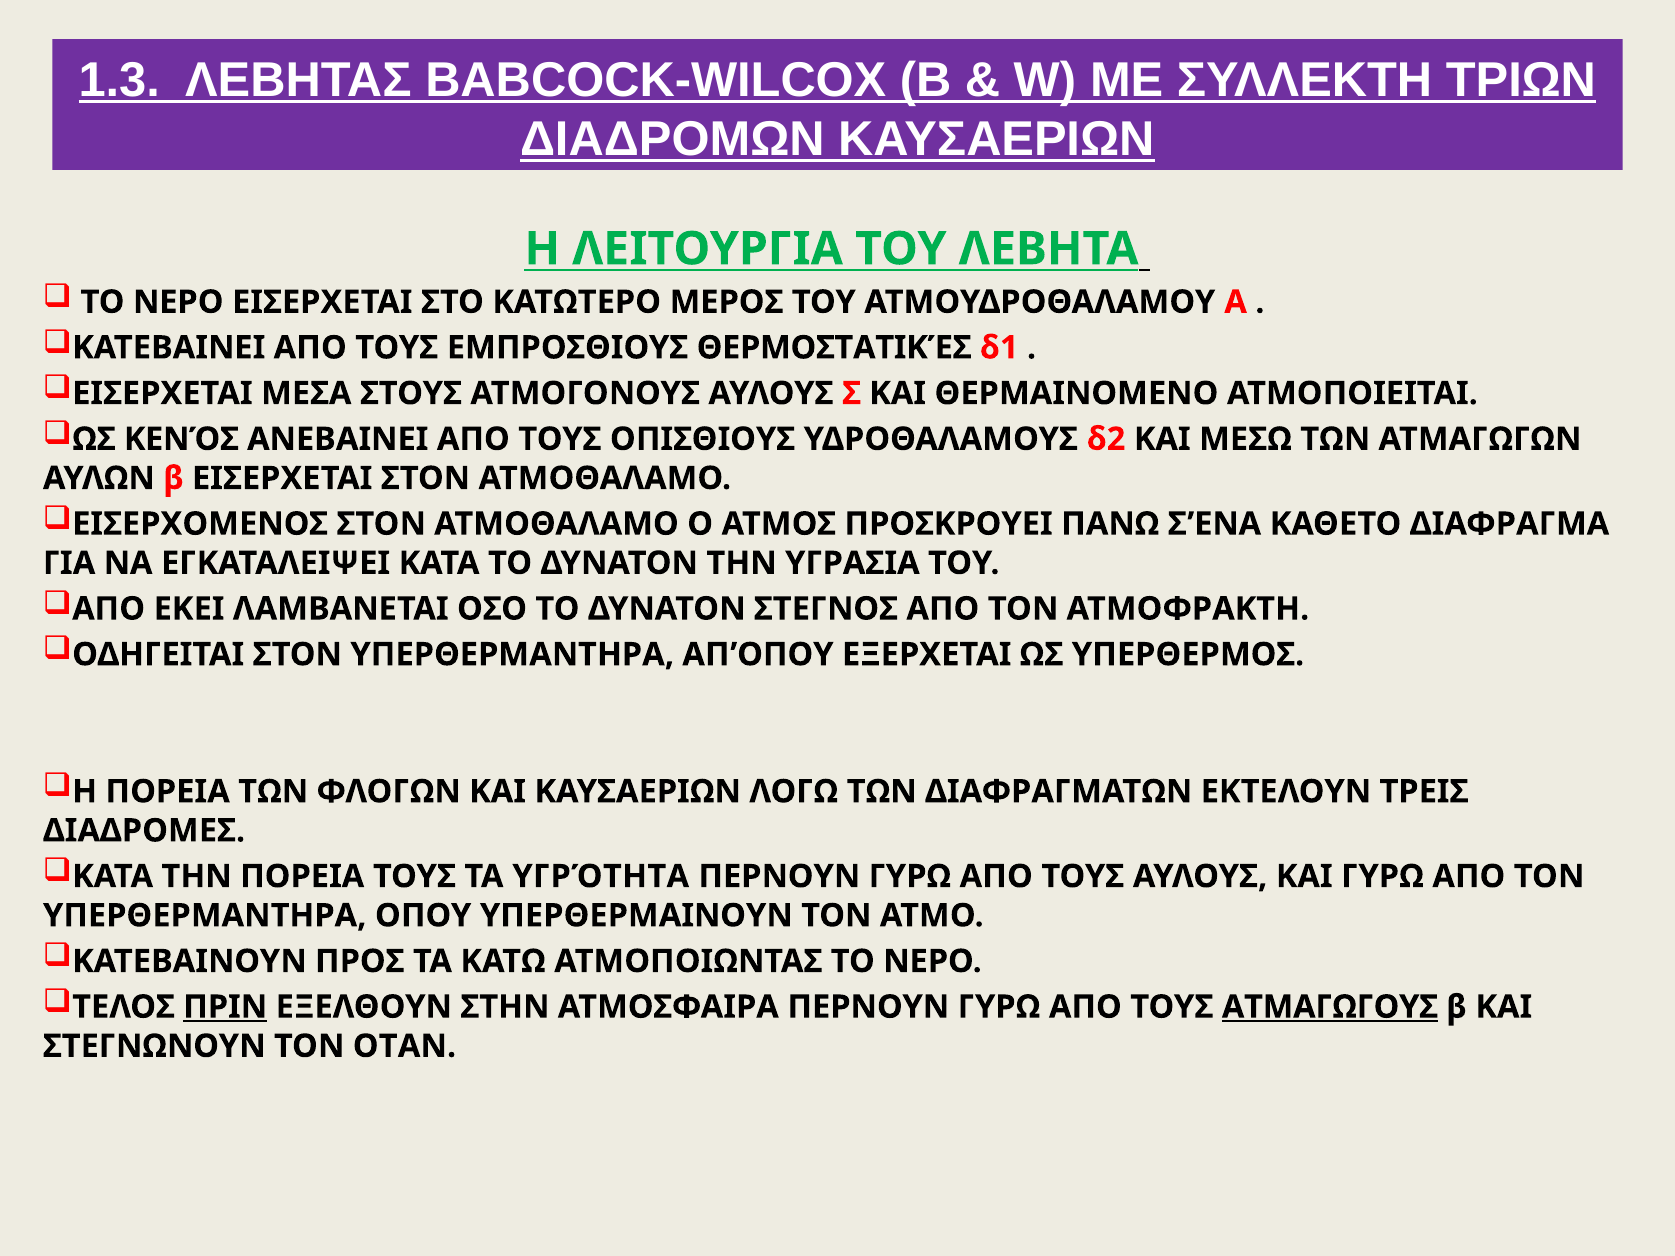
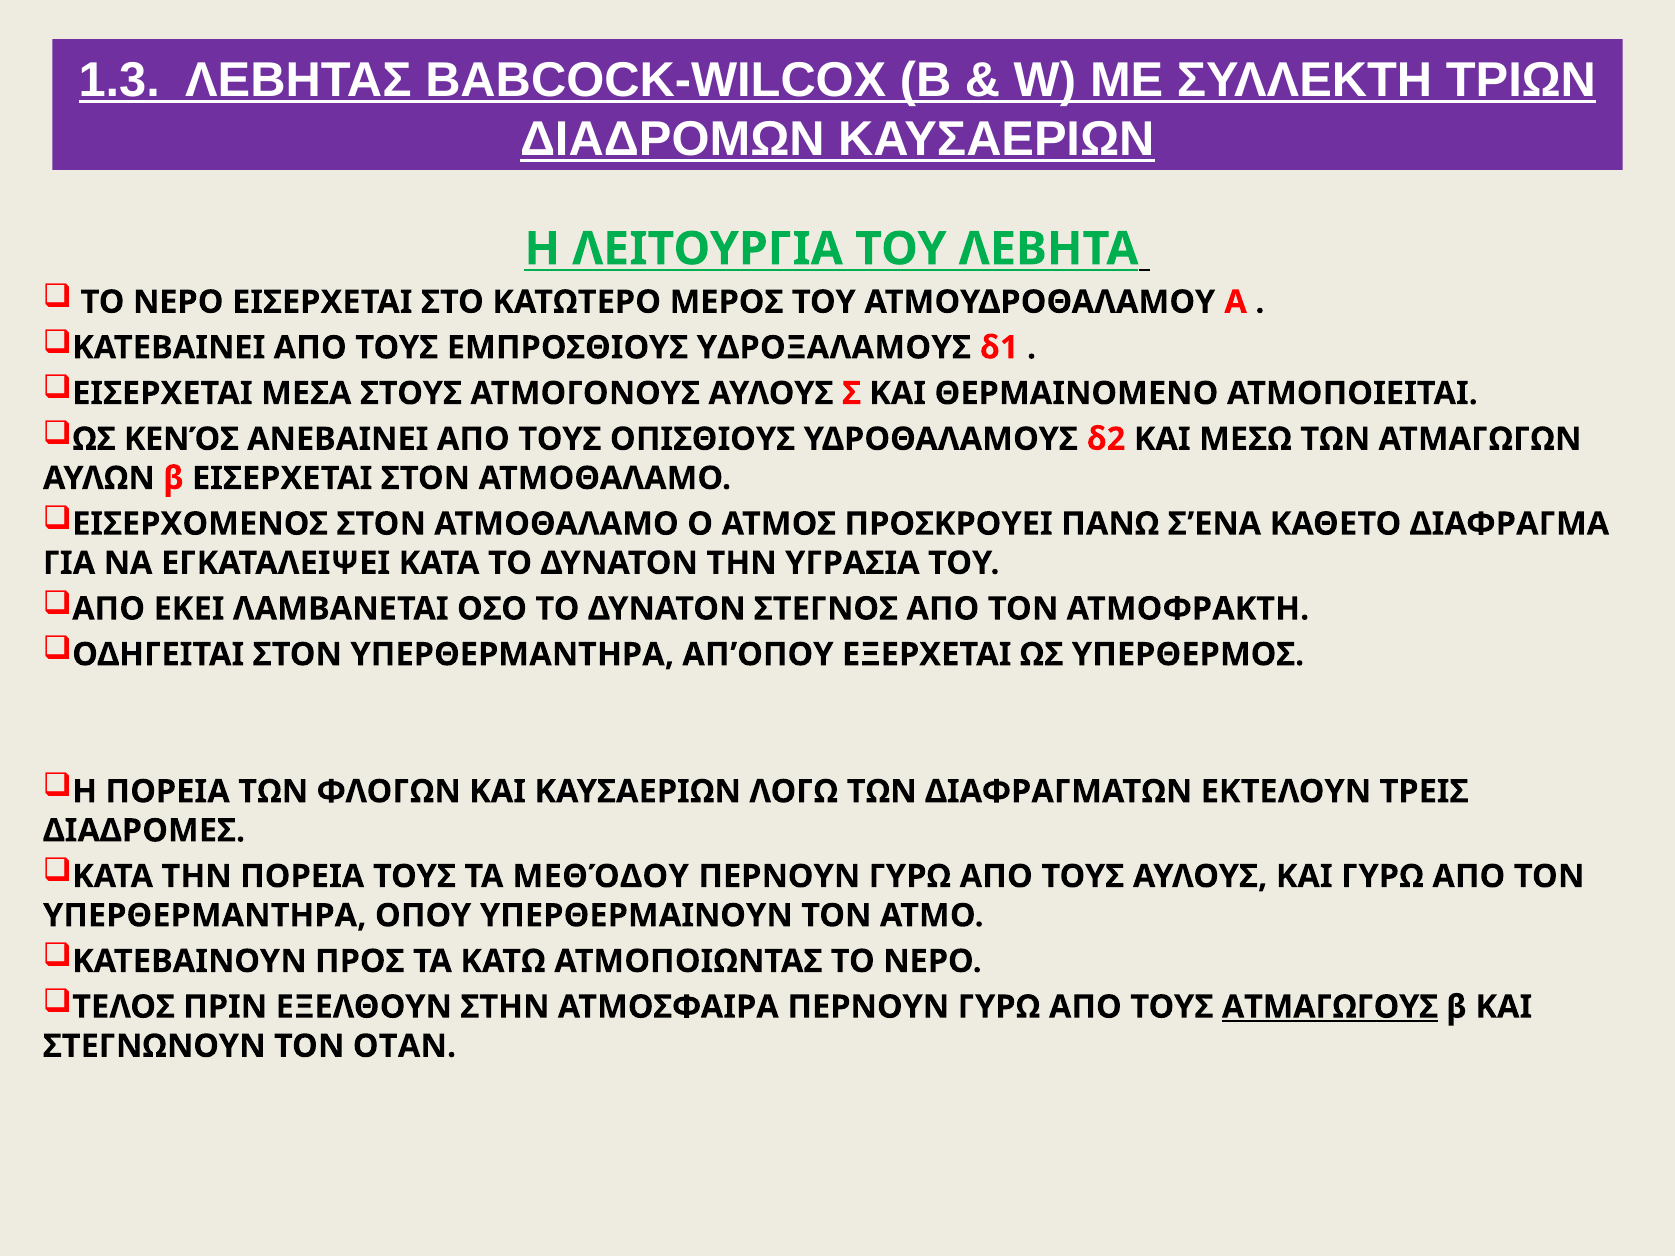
ΘΕΡΜΟΣΤΑΤΙΚΈΣ: ΘΕΡΜΟΣΤΑΤΙΚΈΣ -> ΥΔΡΟΞΑΛΑΜΟΥΣ
ΥΓΡΌΤΗΤΑ: ΥΓΡΌΤΗΤΑ -> ΜΕΘΌΔΟΥ
ΠΡΙΝ underline: present -> none
